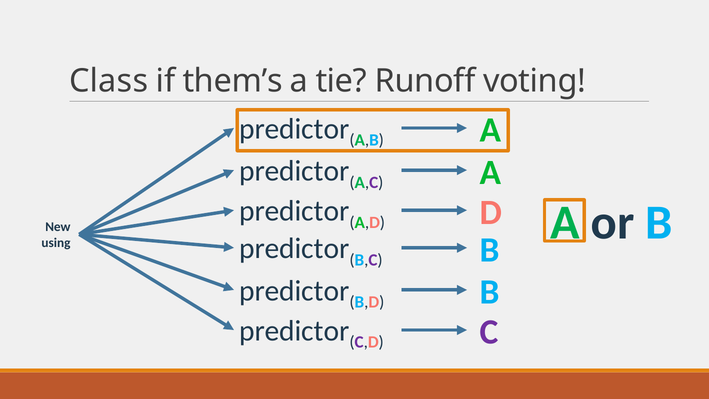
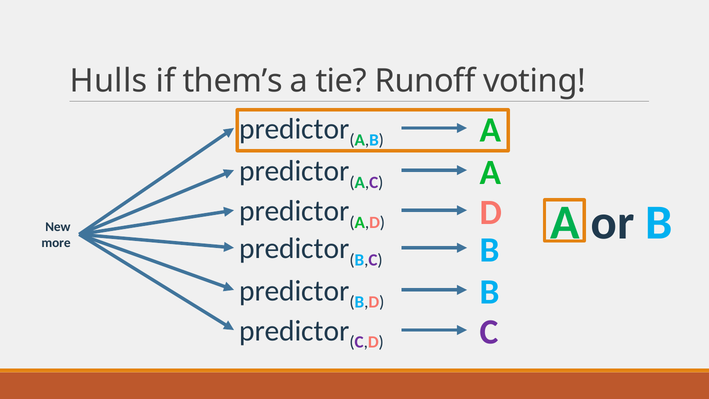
Class: Class -> Hulls
using: using -> more
